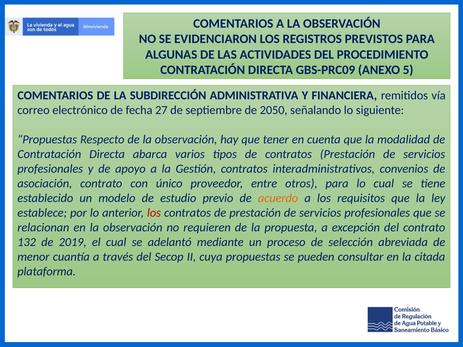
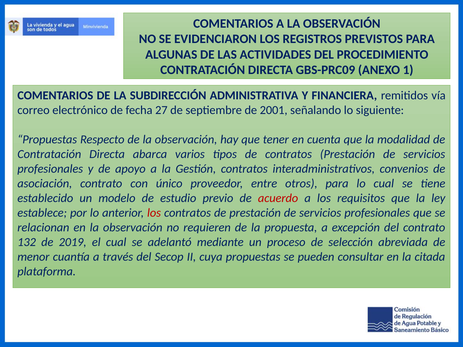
5: 5 -> 1
2050: 2050 -> 2001
acuerdo colour: orange -> red
